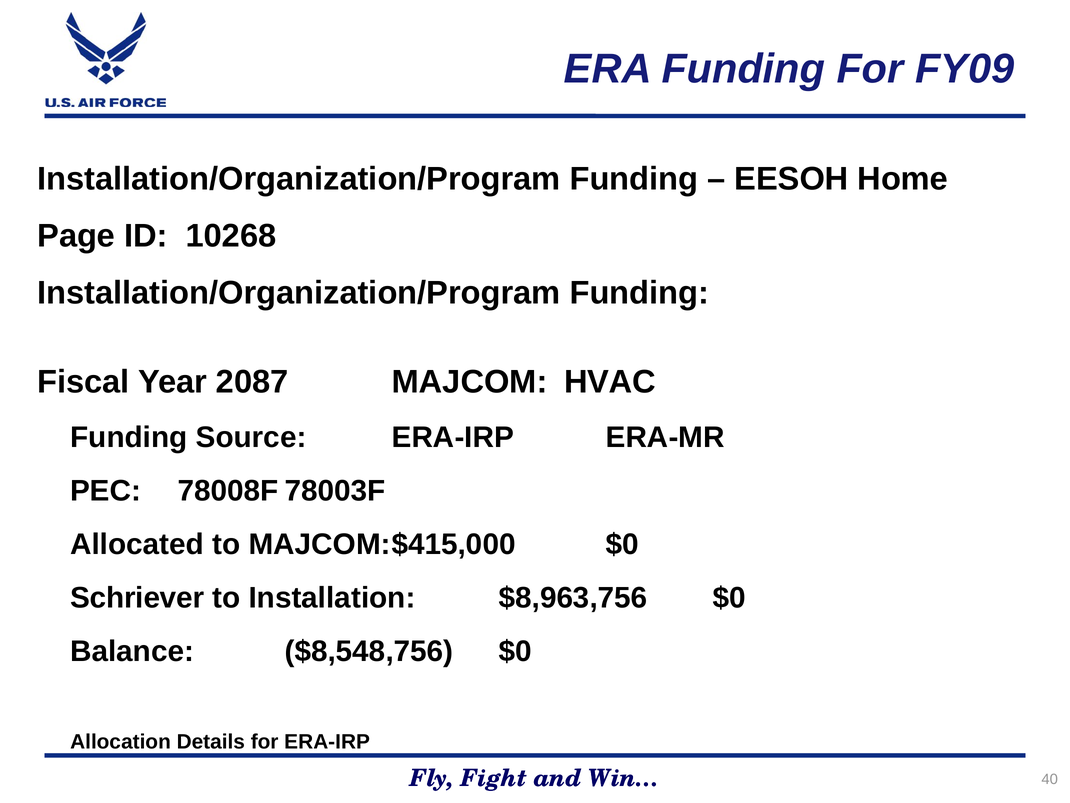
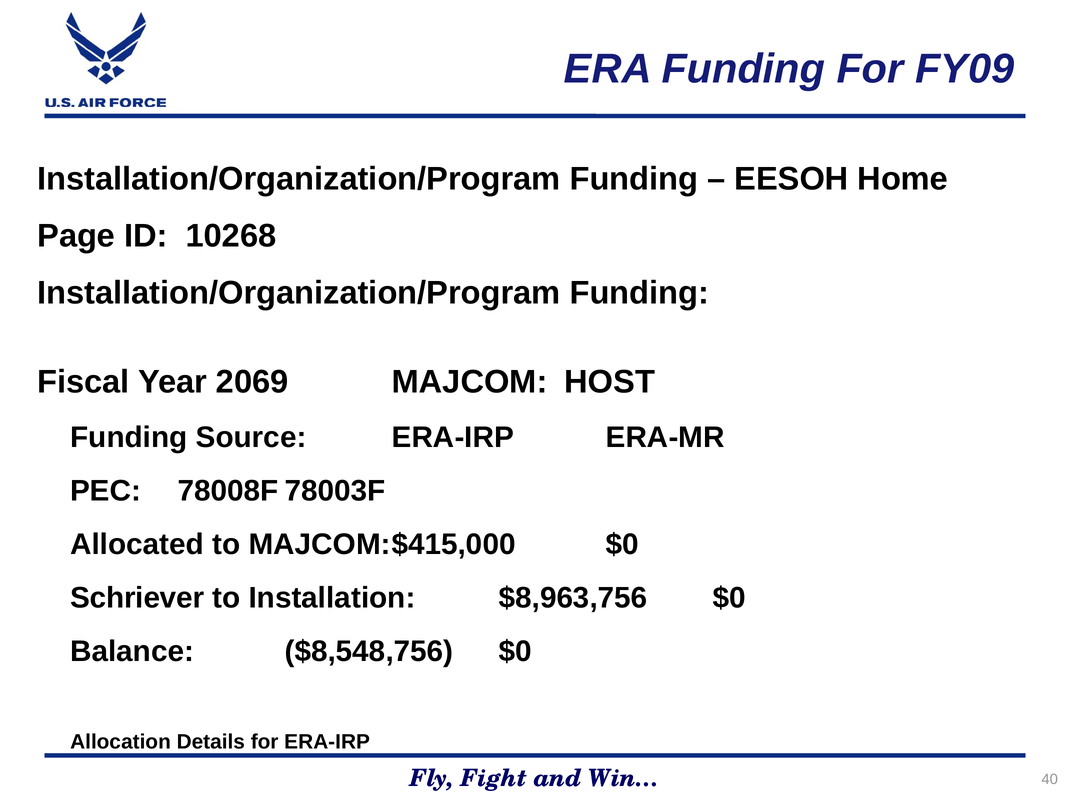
2087: 2087 -> 2069
HVAC: HVAC -> HOST
